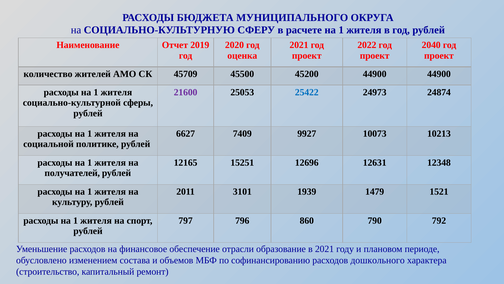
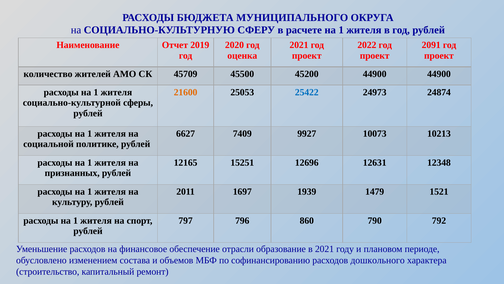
2040: 2040 -> 2091
21600 colour: purple -> orange
получателей: получателей -> признанных
3101: 3101 -> 1697
